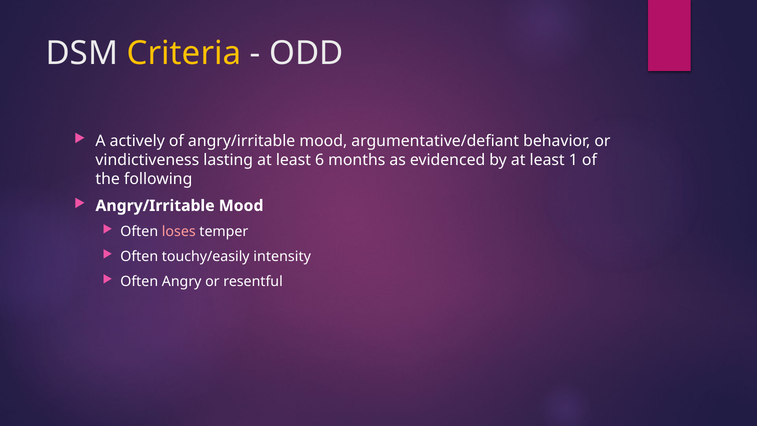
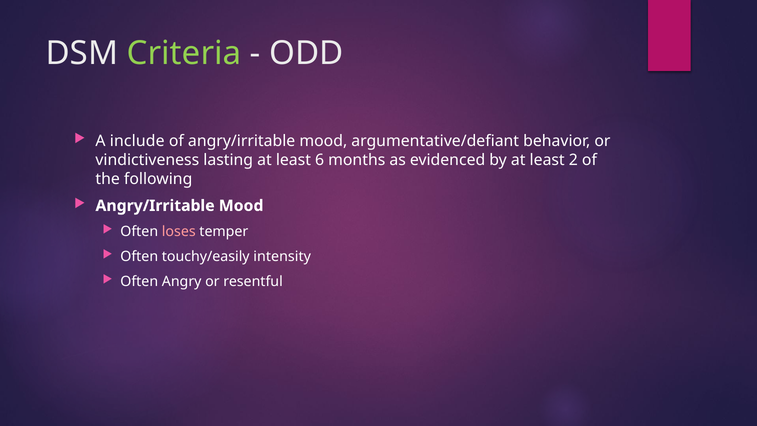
Criteria colour: yellow -> light green
actively: actively -> include
1: 1 -> 2
